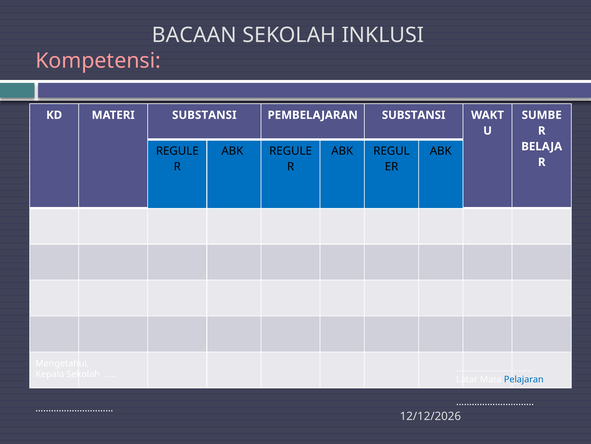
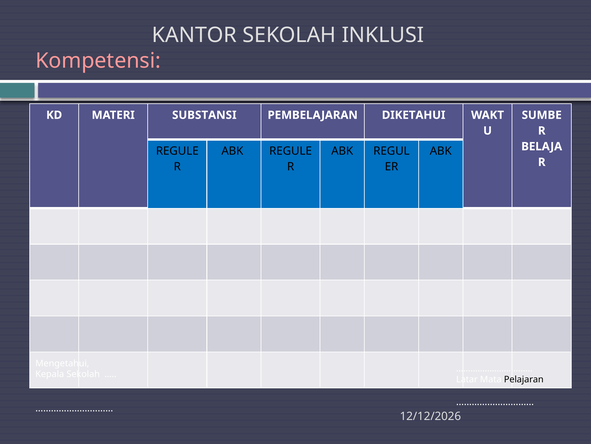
BACAAN: BACAAN -> KANTOR
PEMBELAJARAN SUBSTANSI: SUBSTANSI -> DIKETAHUI
Pelajaran colour: blue -> black
